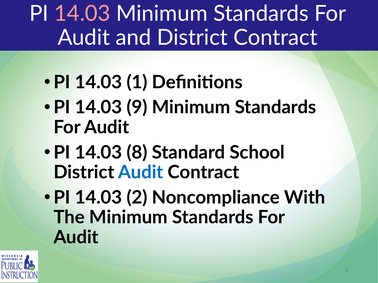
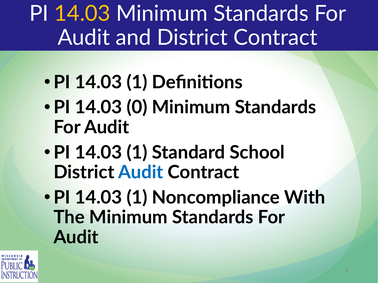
14.03 at (82, 14) colour: pink -> yellow
9: 9 -> 0
8 at (137, 153): 8 -> 1
2 at (137, 198): 2 -> 1
